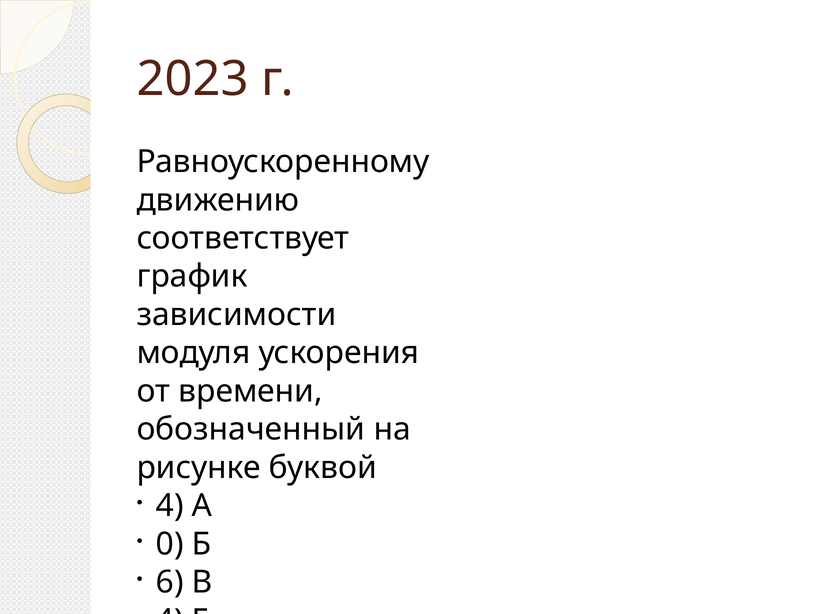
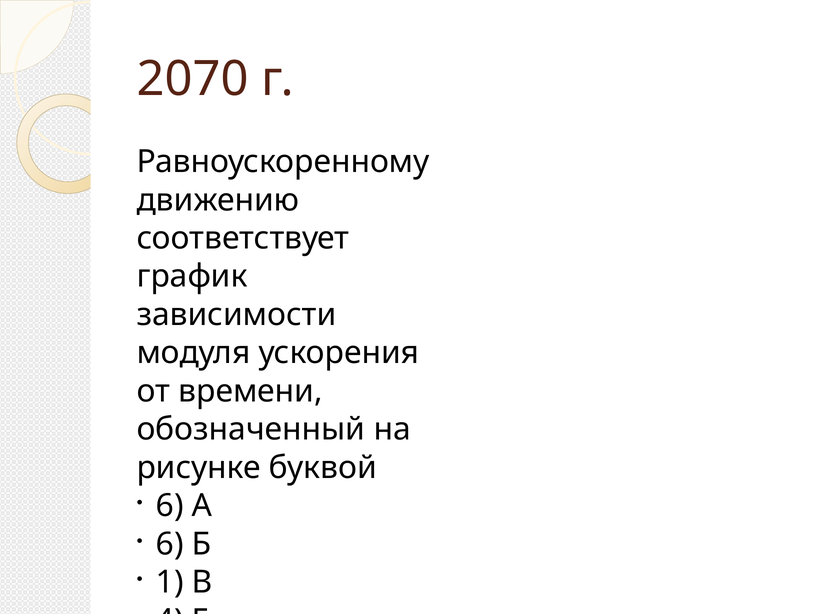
2023: 2023 -> 2070
4 at (170, 506): 4 -> 6
0 at (170, 544): 0 -> 6
6: 6 -> 1
